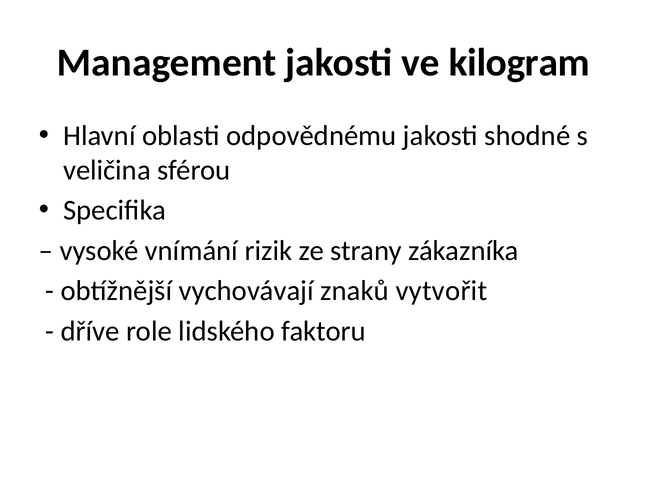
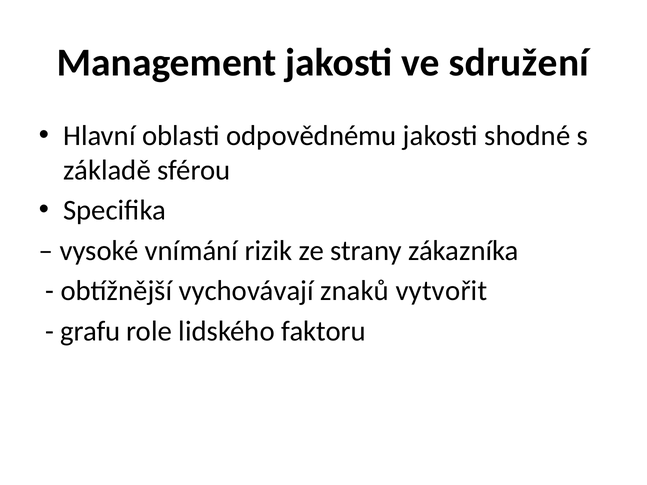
kilogram: kilogram -> sdružení
veličina: veličina -> základě
dříve: dříve -> grafu
